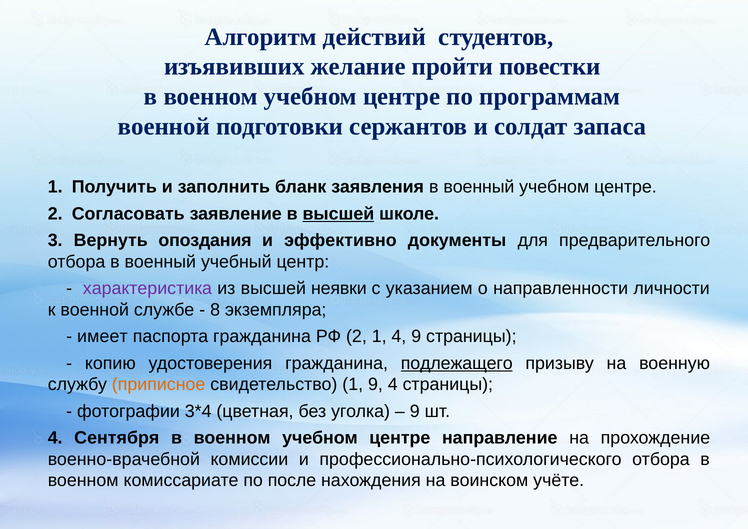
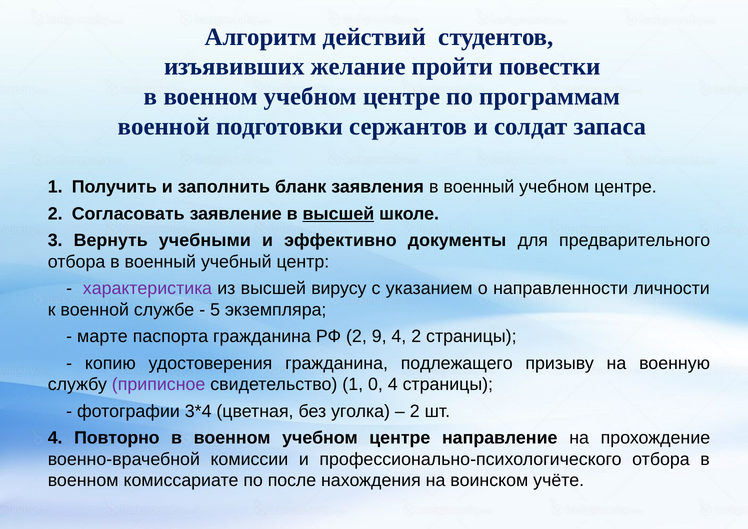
опоздания: опоздания -> учебными
неявки: неявки -> вирусу
8: 8 -> 5
имеет: имеет -> марте
2 1: 1 -> 9
4 9: 9 -> 2
подлежащего underline: present -> none
приписное colour: orange -> purple
1 9: 9 -> 0
9 at (415, 411): 9 -> 2
Сентября: Сентября -> Повторно
